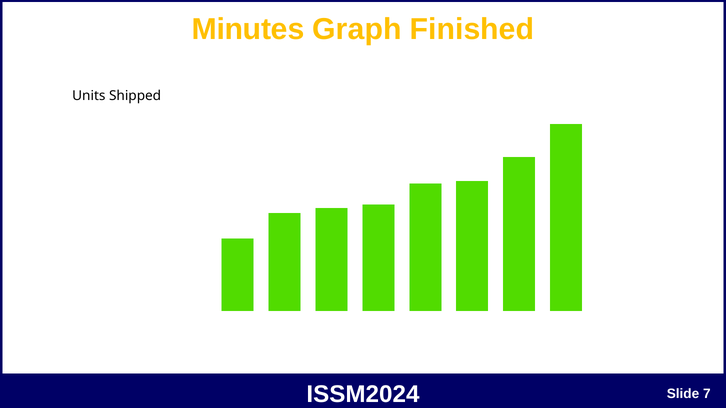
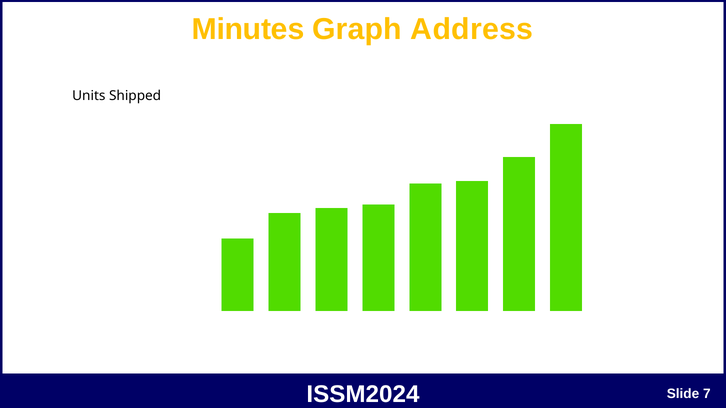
Finished: Finished -> Address
